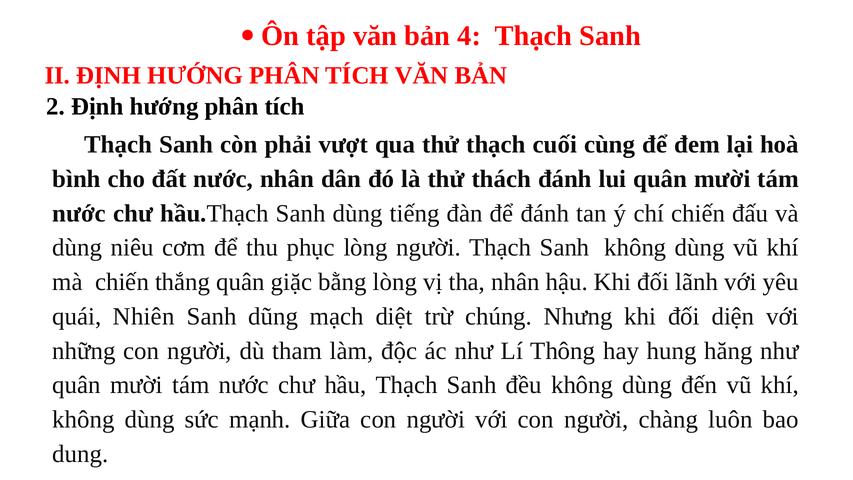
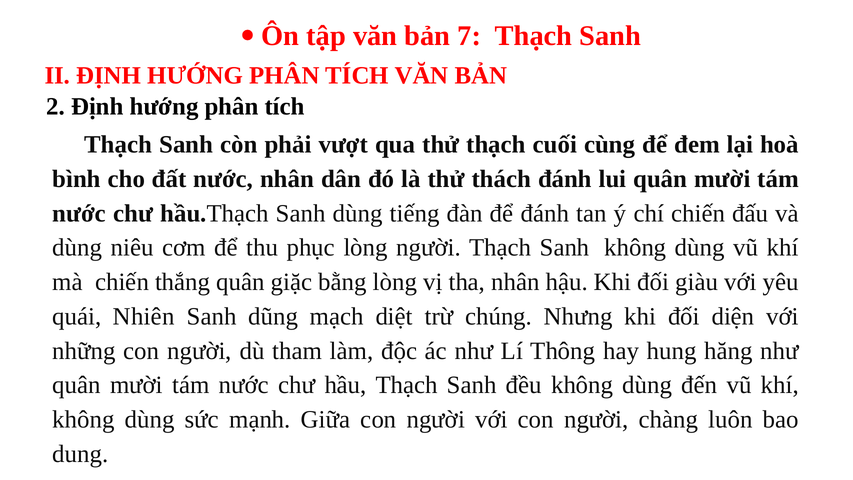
4: 4 -> 7
lãnh: lãnh -> giàu
